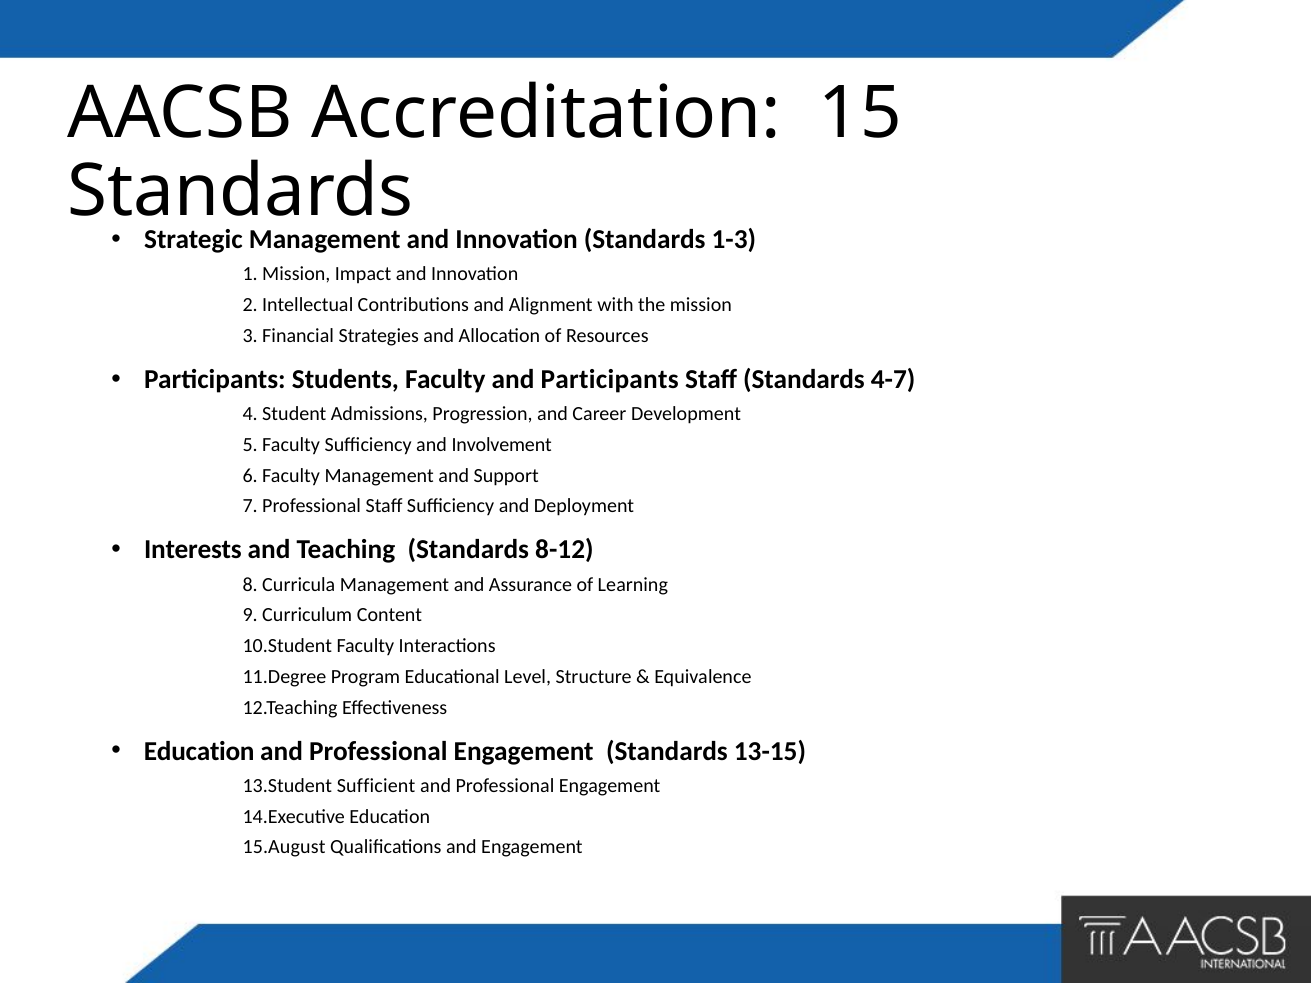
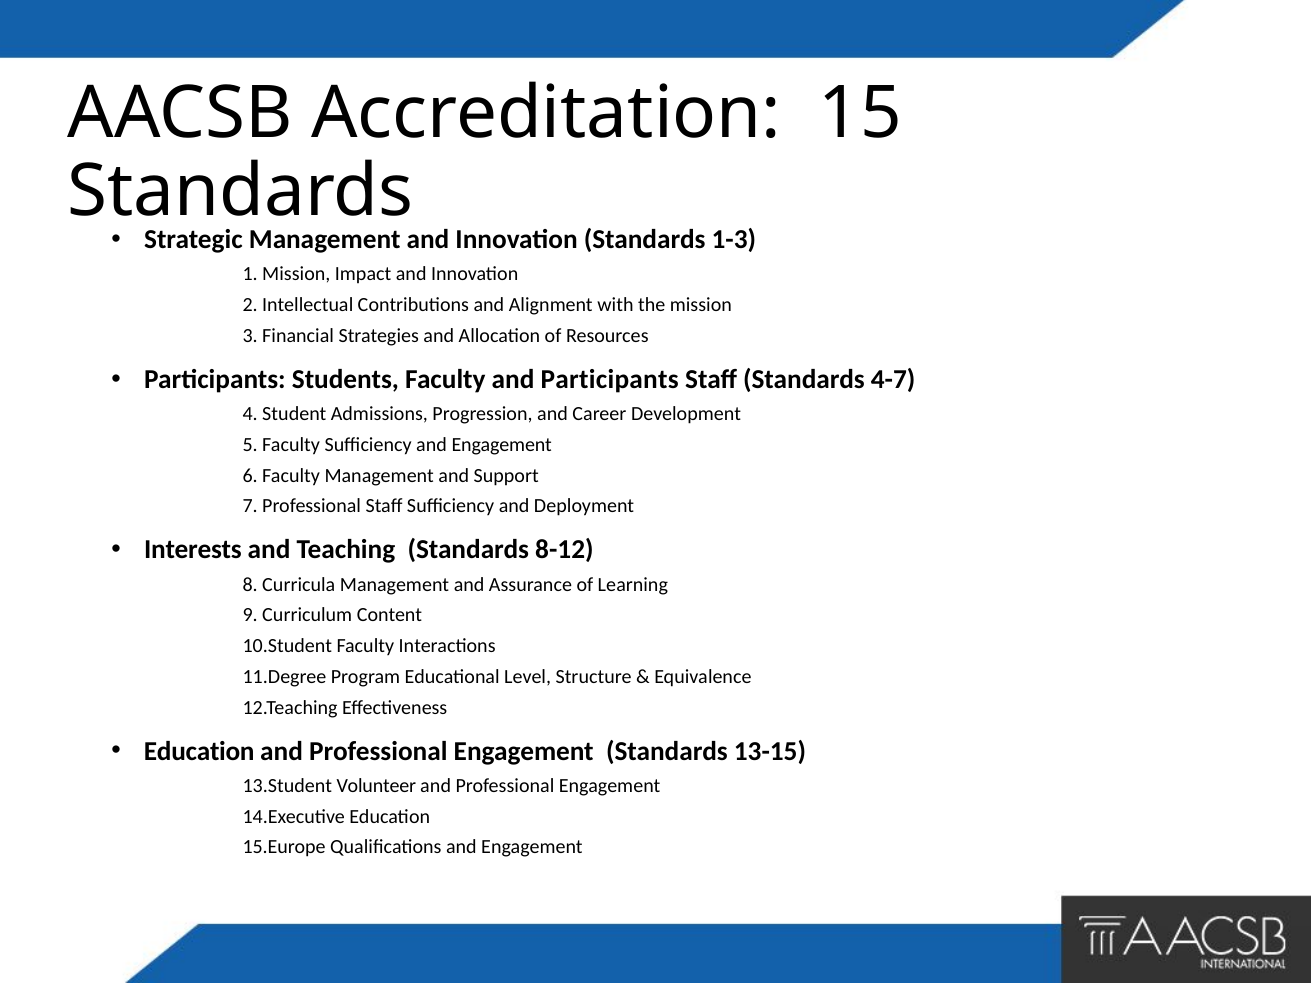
Sufficiency and Involvement: Involvement -> Engagement
Sufficient: Sufficient -> Volunteer
15.August: 15.August -> 15.Europe
